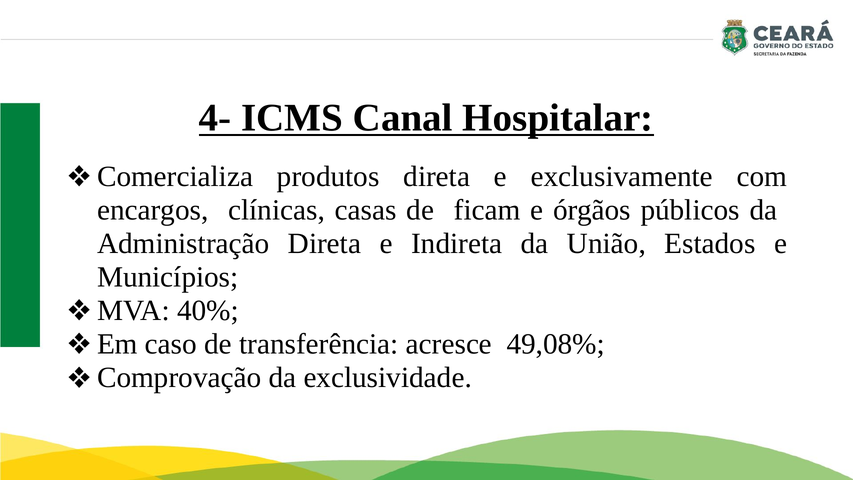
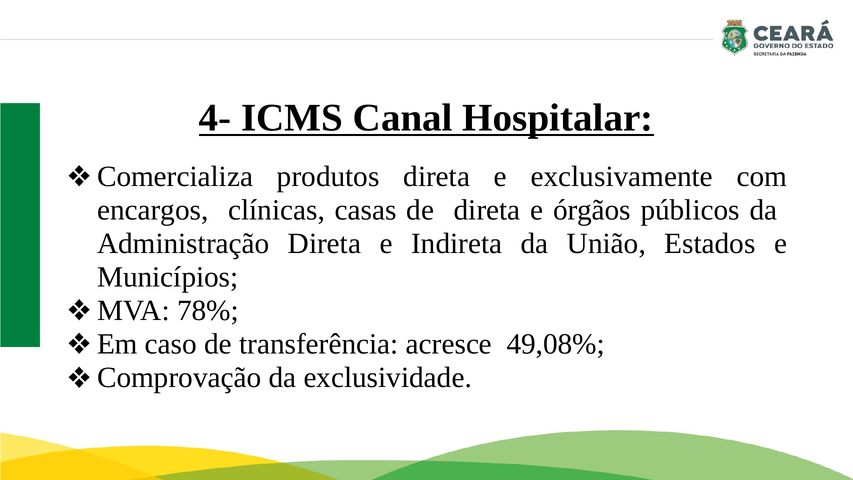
de ficam: ficam -> direta
40%: 40% -> 78%
